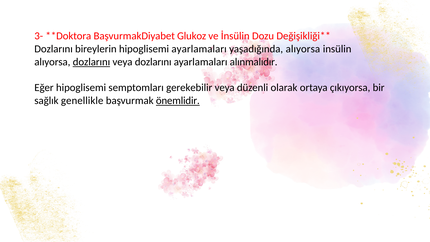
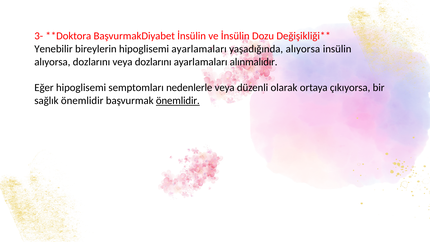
BaşvurmakDiyabet Glukoz: Glukoz -> İnsülin
Dozlarını at (54, 49): Dozlarını -> Yenebilir
dozlarını at (91, 62) underline: present -> none
gerekebilir: gerekebilir -> nedenlerle
sağlık genellikle: genellikle -> önemlidir
